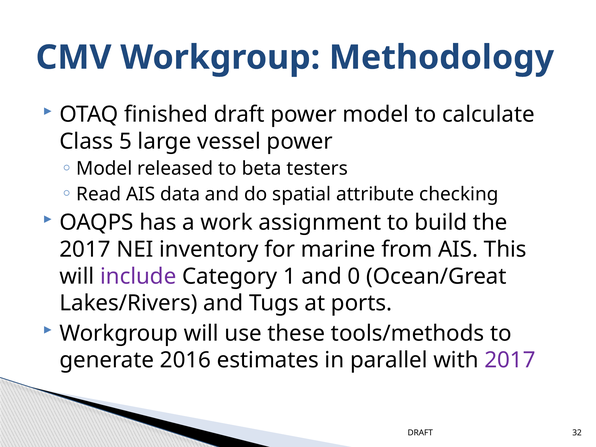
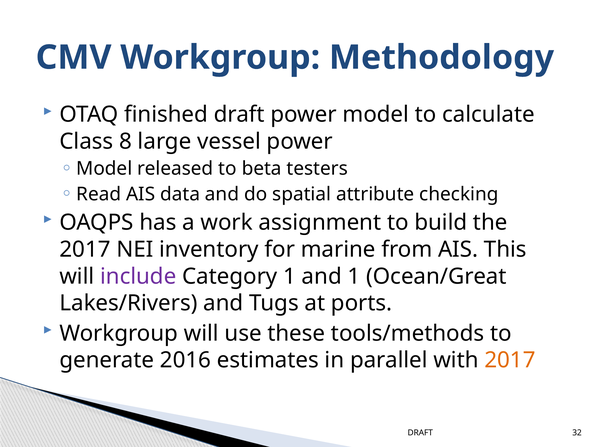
5: 5 -> 8
and 0: 0 -> 1
2017 at (510, 360) colour: purple -> orange
